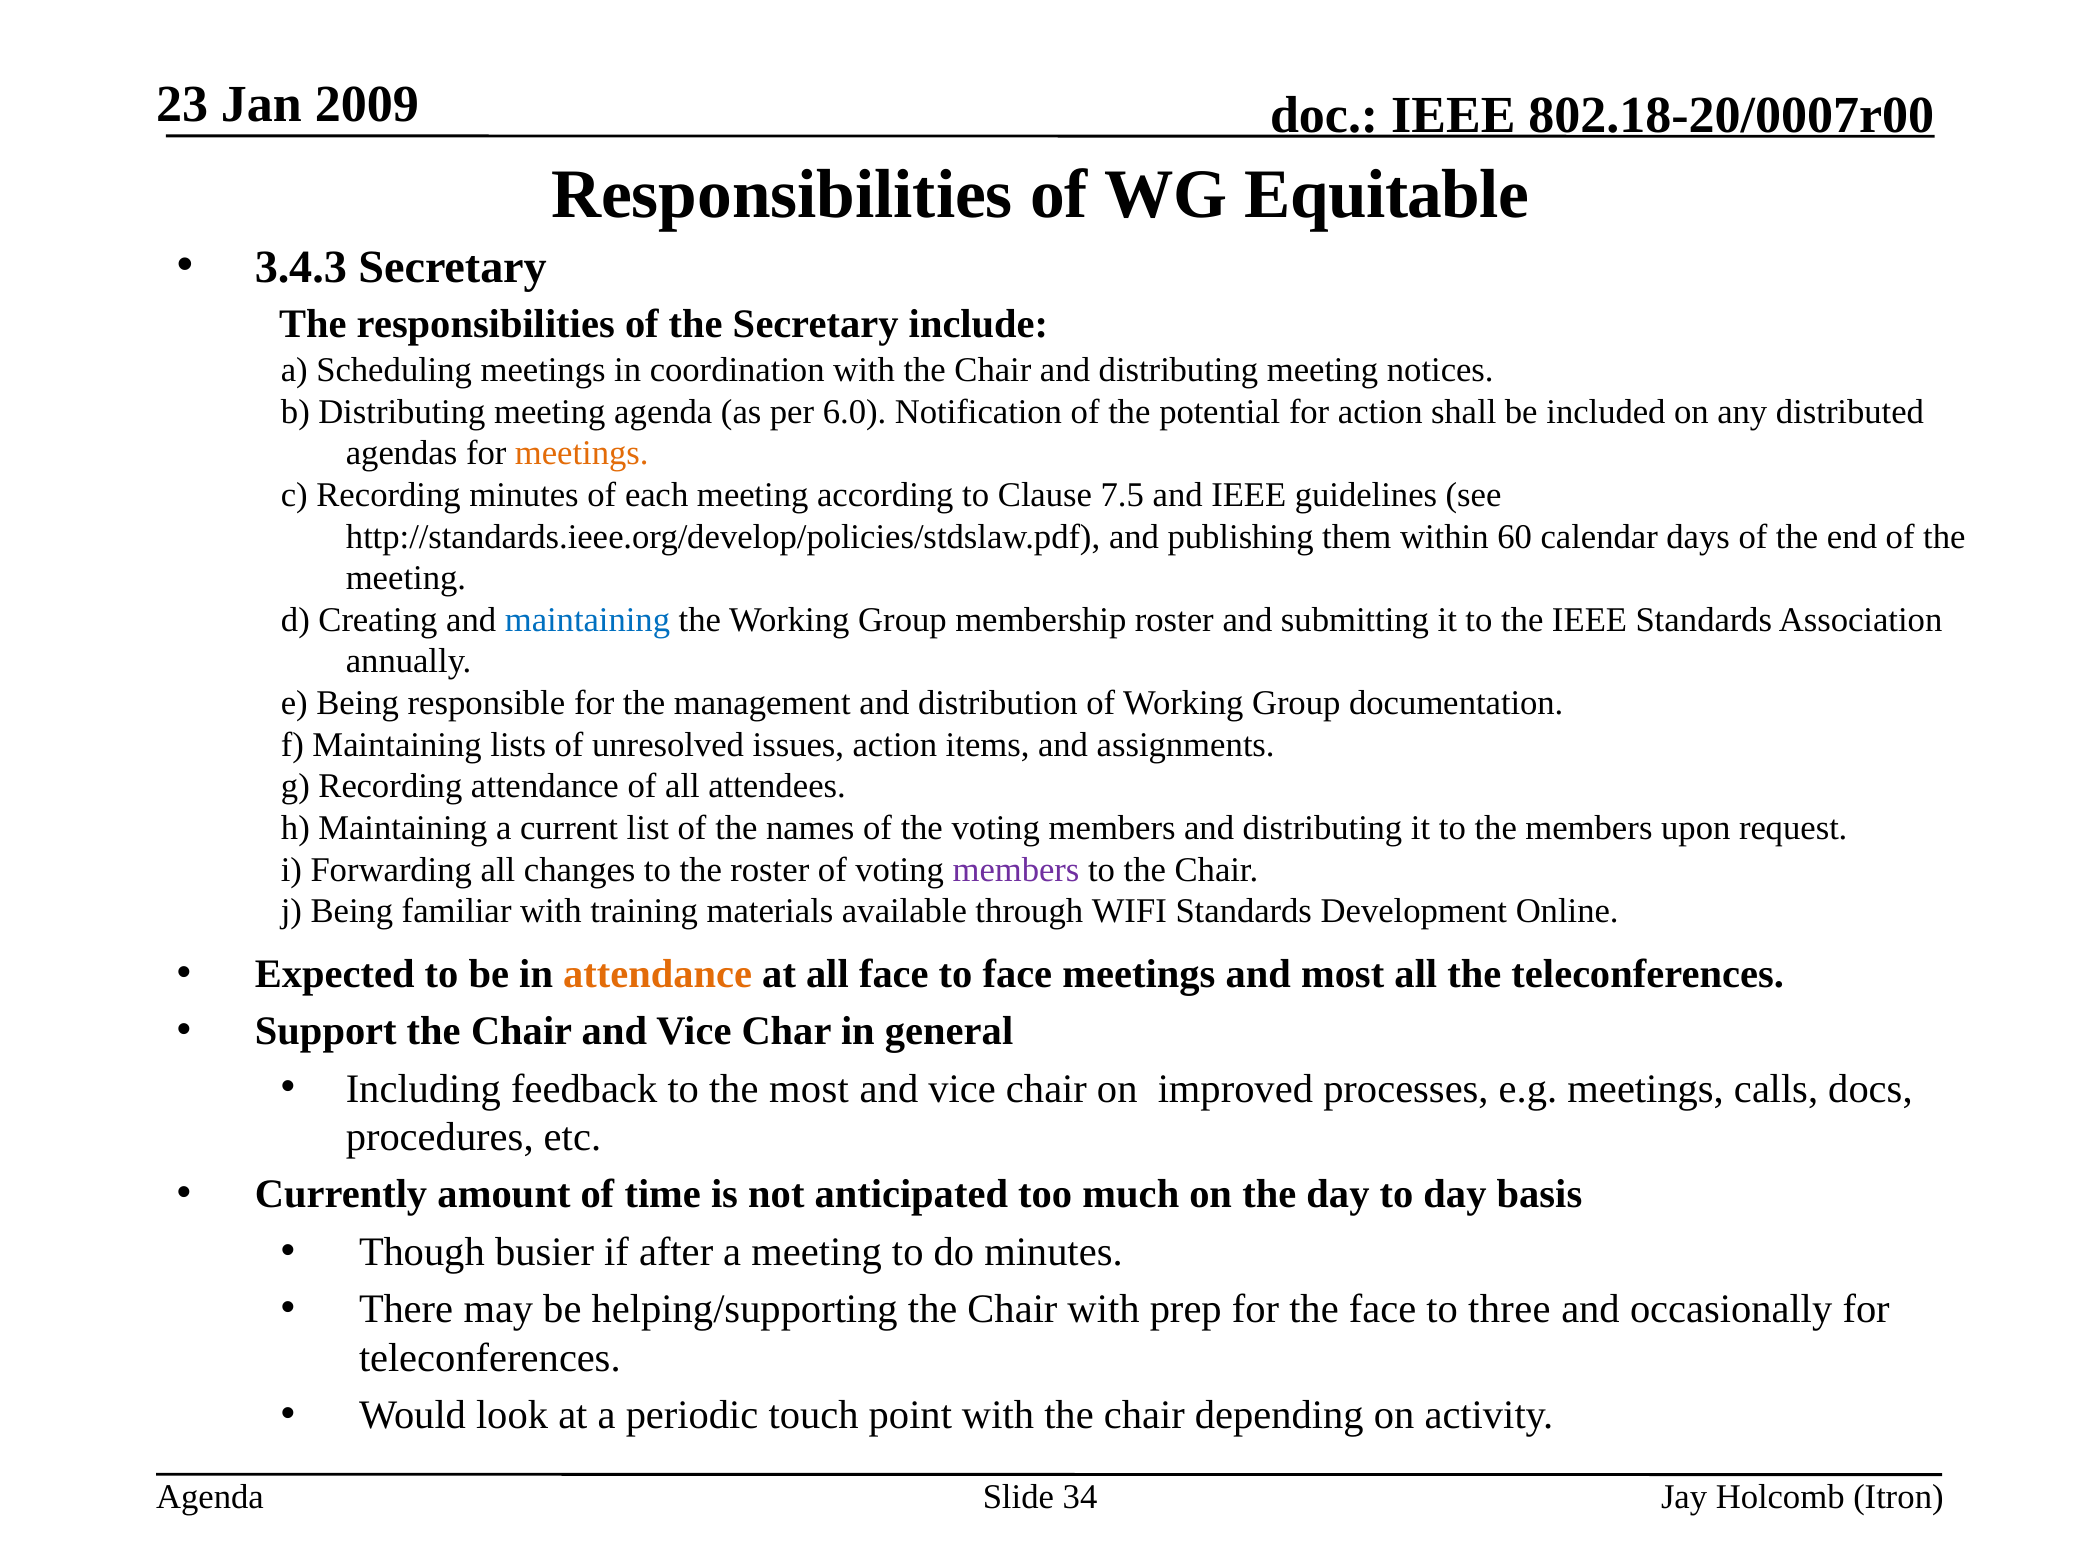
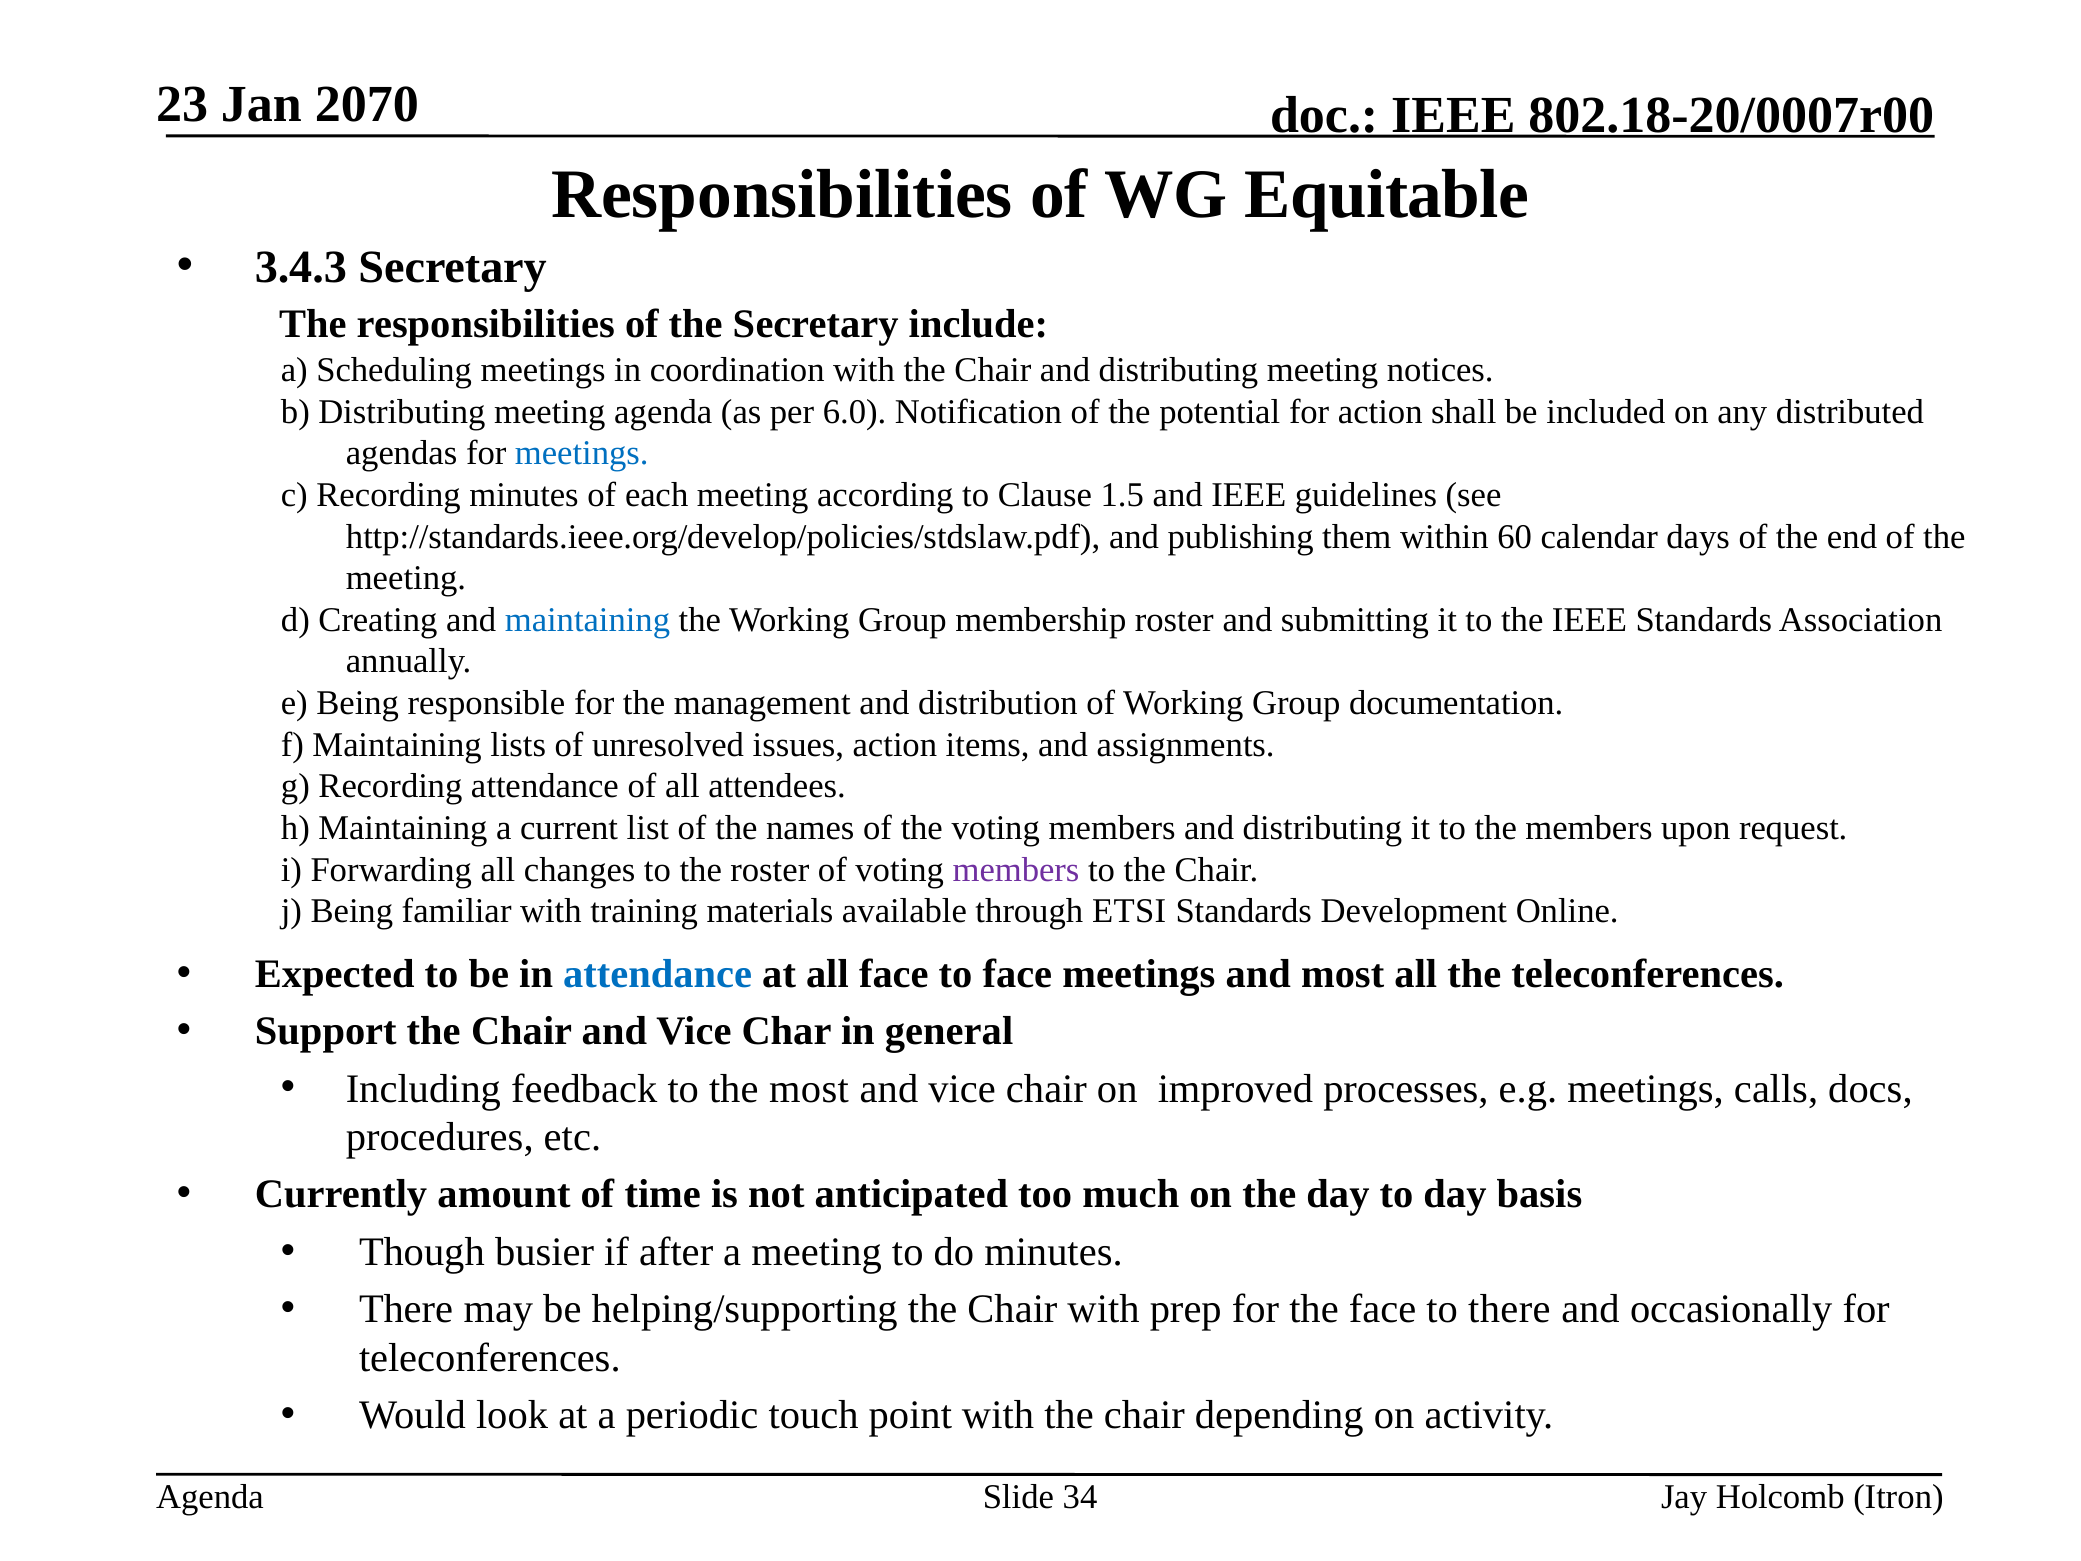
2009: 2009 -> 2070
meetings at (582, 453) colour: orange -> blue
7.5: 7.5 -> 1.5
WIFI: WIFI -> ETSI
attendance at (658, 974) colour: orange -> blue
to three: three -> there
